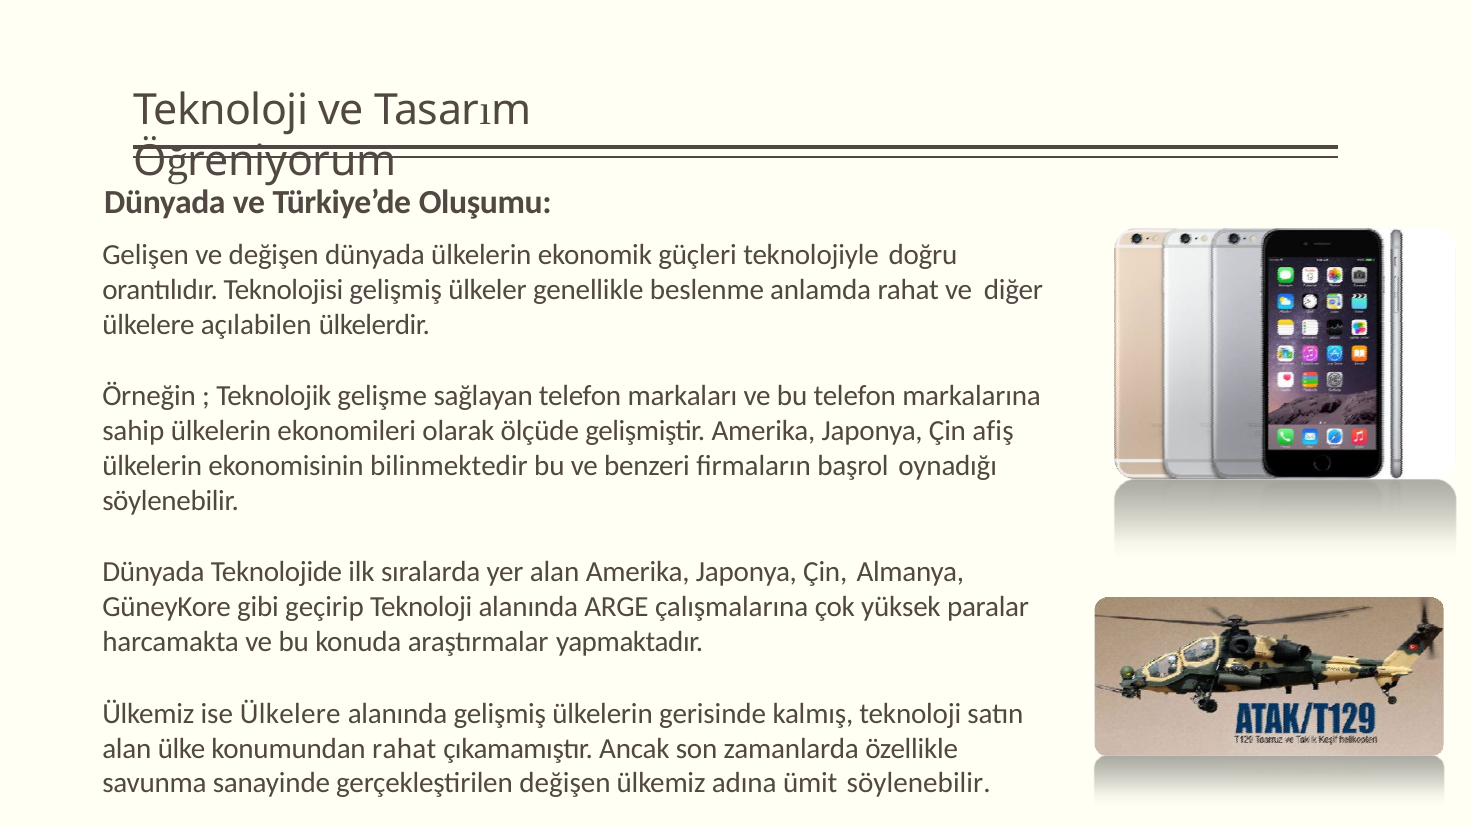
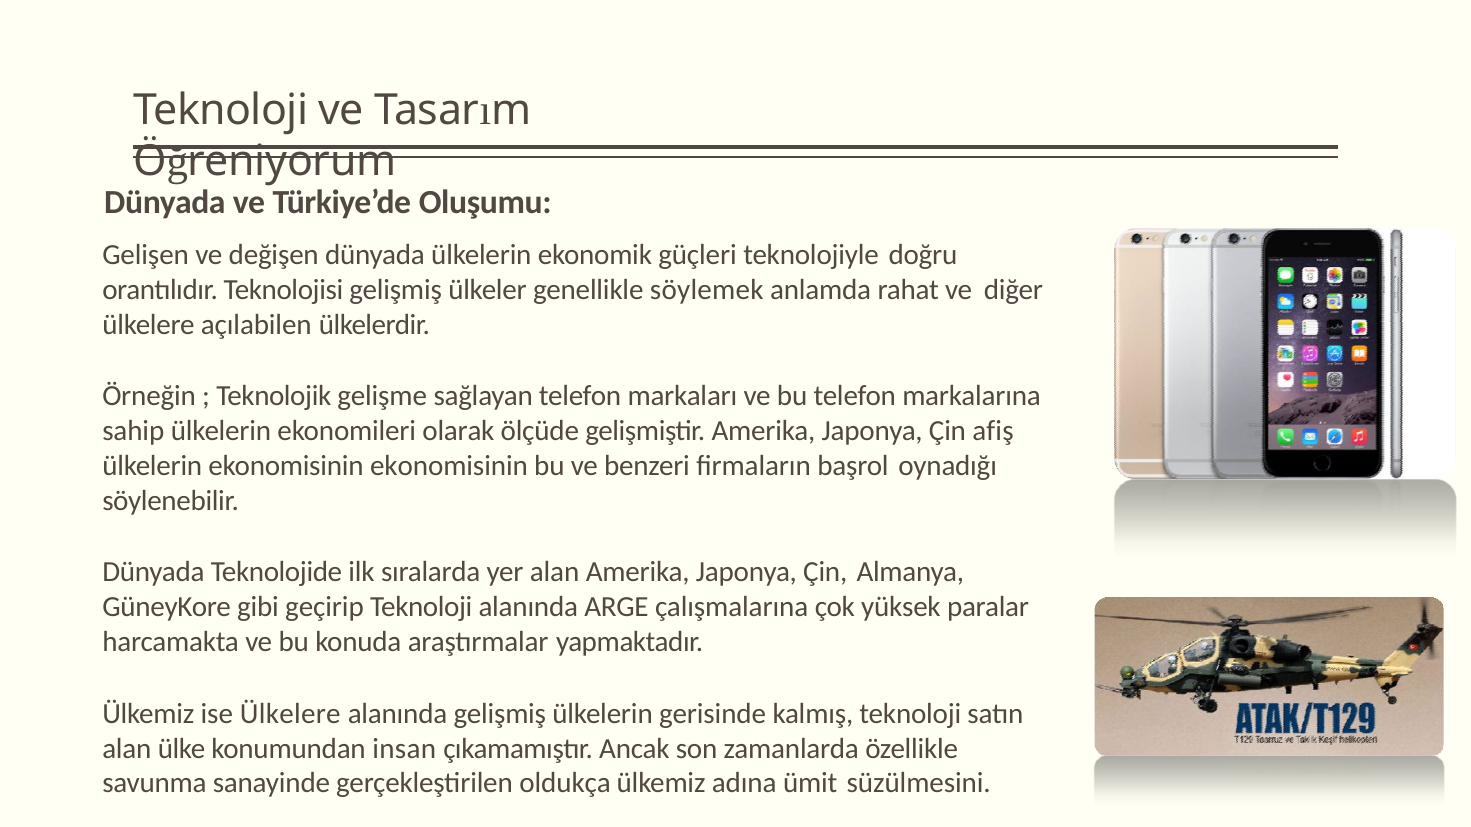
beslenme: beslenme -> söylemek
ekonomisinin bilinmektedir: bilinmektedir -> ekonomisinin
konumundan rahat: rahat -> insan
gerçekleştirilen değişen: değişen -> oldukça
ümit söylenebilir: söylenebilir -> süzülmesini
